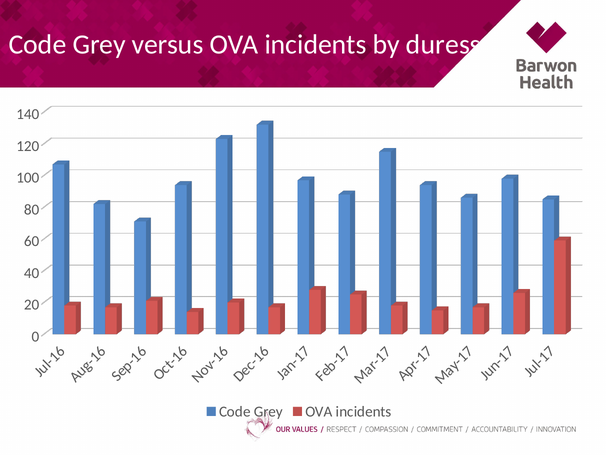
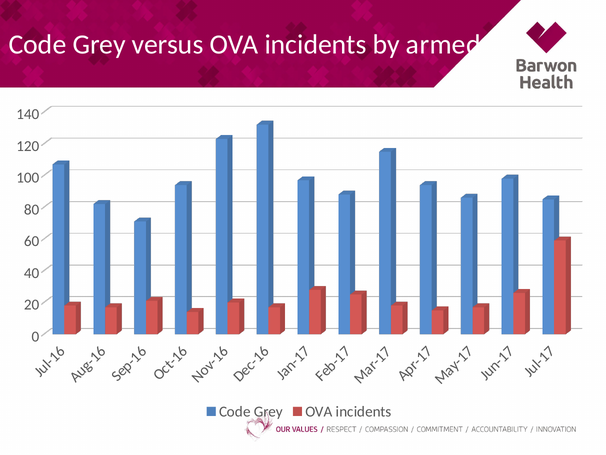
duress: duress -> armed
